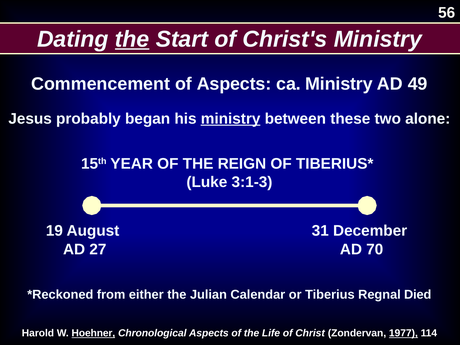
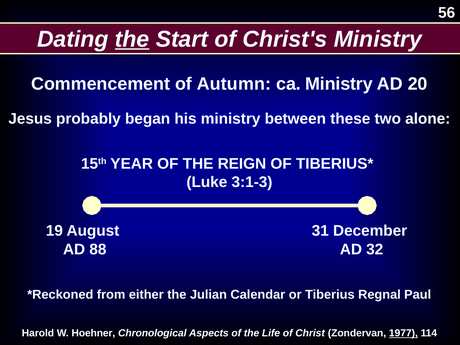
of Aspects: Aspects -> Autumn
49: 49 -> 20
ministry at (231, 119) underline: present -> none
27: 27 -> 88
70: 70 -> 32
Died: Died -> Paul
Hoehner underline: present -> none
